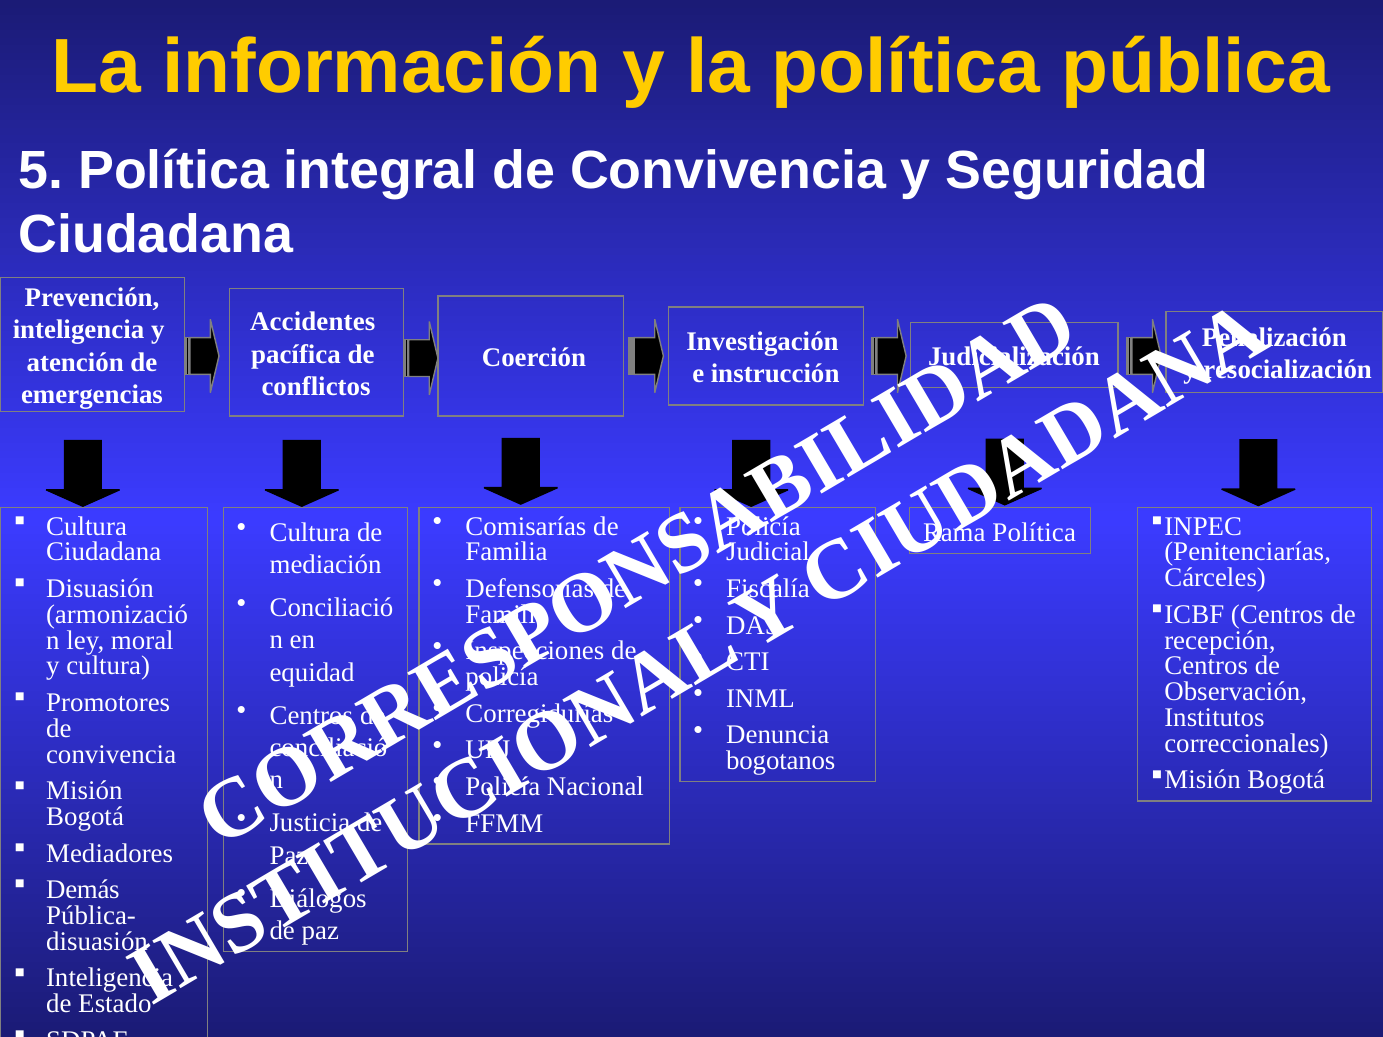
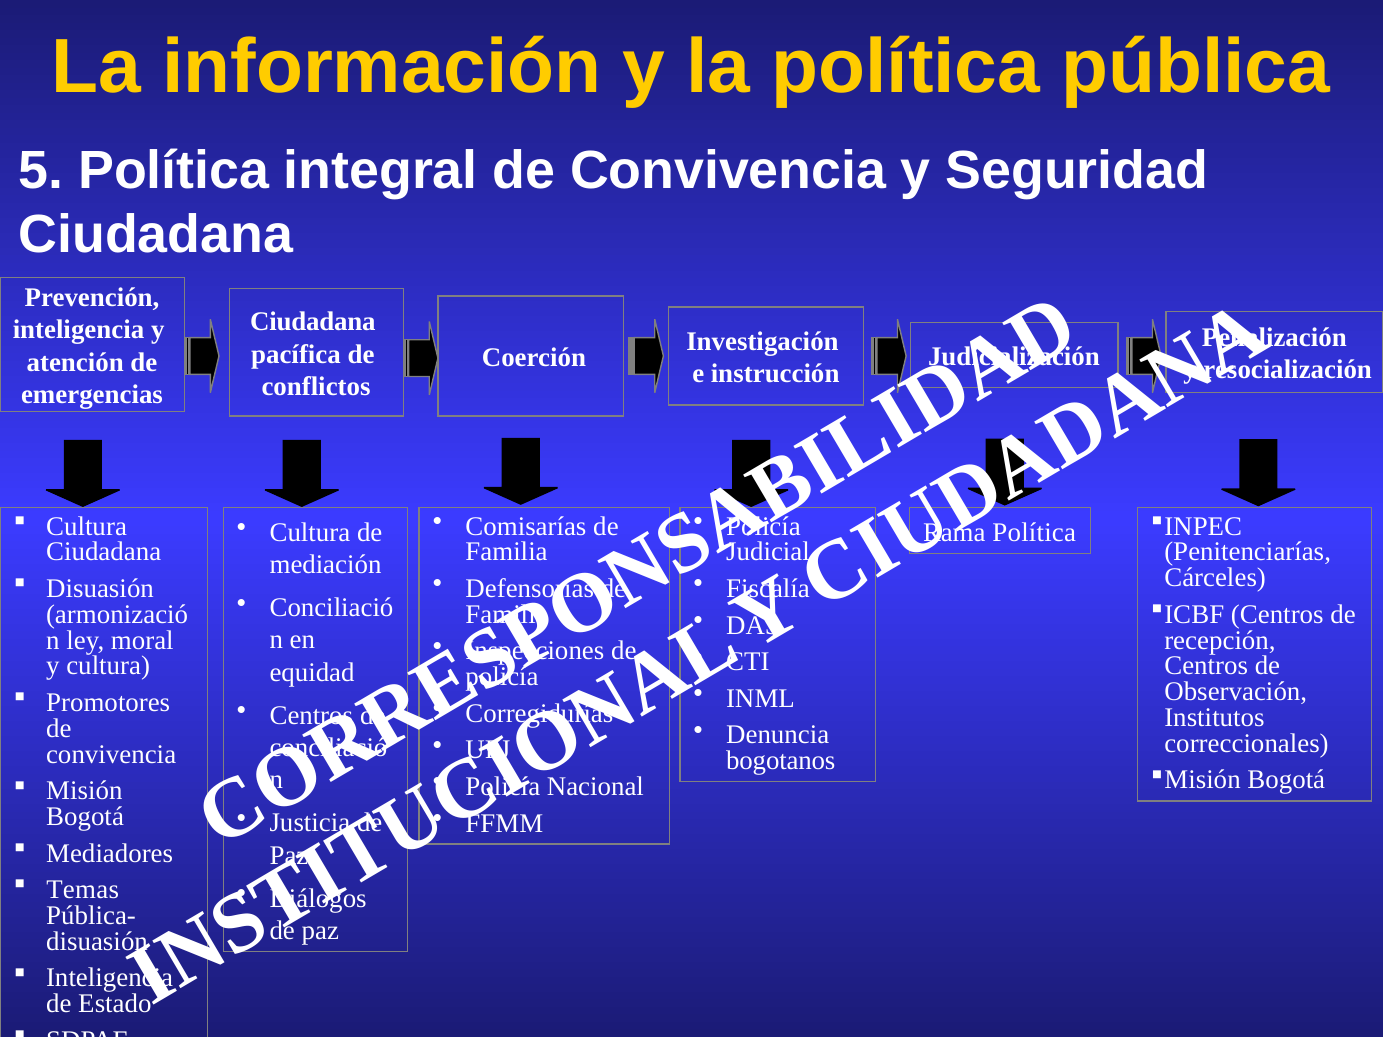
Accidentes at (313, 322): Accidentes -> Ciudadana
Demás: Demás -> Temas
